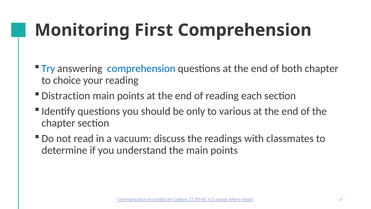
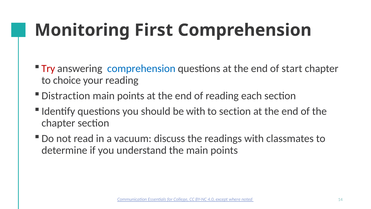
Try colour: blue -> red
both: both -> start
be only: only -> with
to various: various -> section
